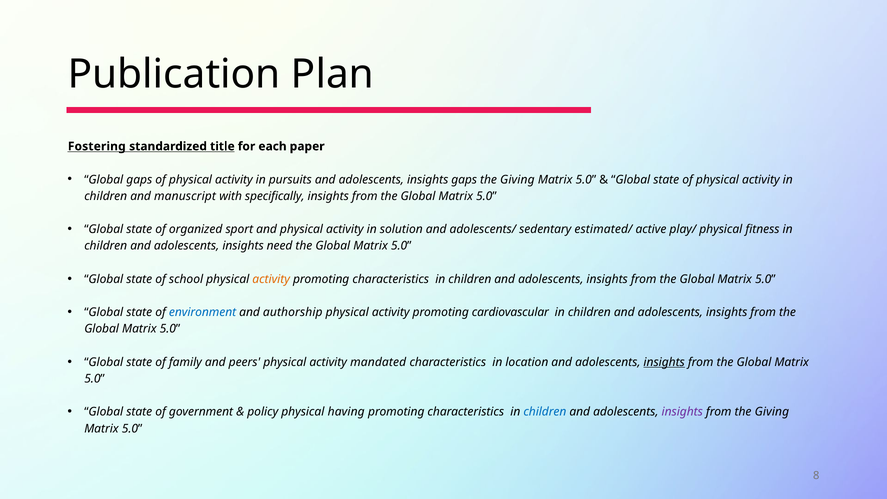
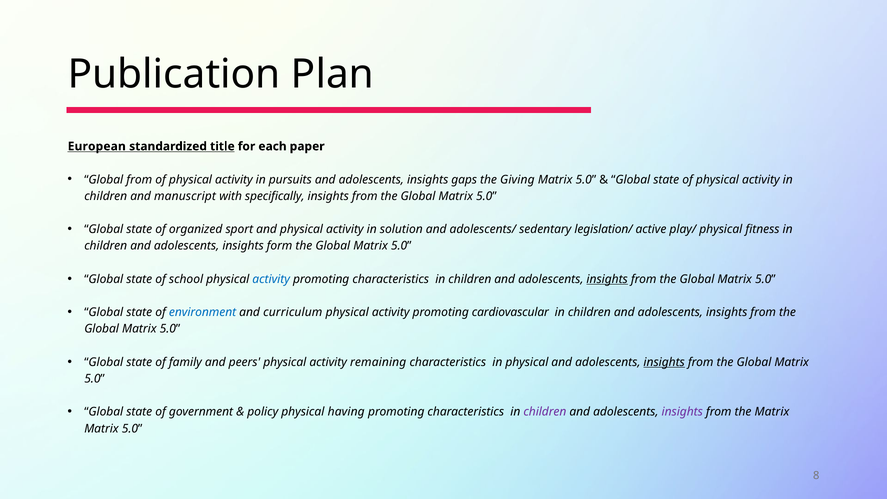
Fostering: Fostering -> European
Global gaps: gaps -> from
estimated/: estimated/ -> legislation/
need: need -> form
activity at (271, 279) colour: orange -> blue
insights at (607, 279) underline: none -> present
authorship: authorship -> curriculum
mandated: mandated -> remaining
in location: location -> physical
children at (545, 412) colour: blue -> purple
from the Giving: Giving -> Matrix
